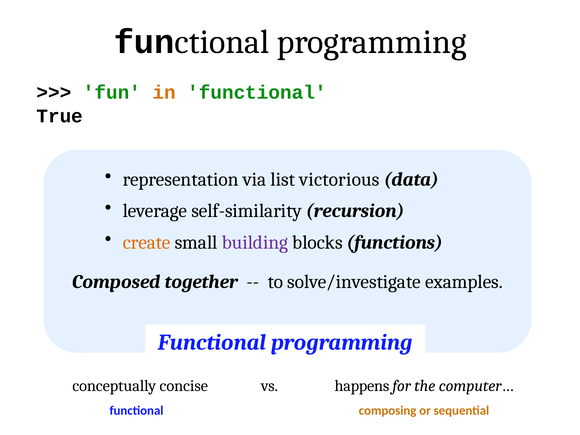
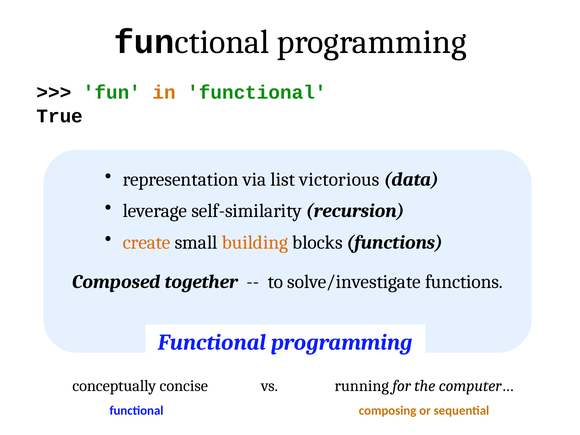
building colour: purple -> orange
solve/investigate examples: examples -> functions
happens: happens -> running
